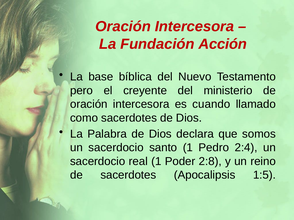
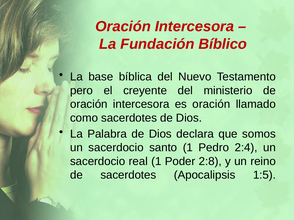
Acción: Acción -> Bíblico
es cuando: cuando -> oración
